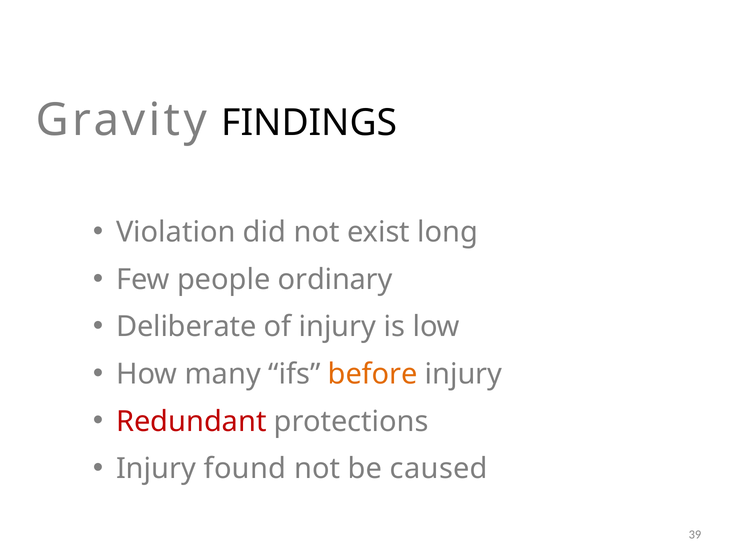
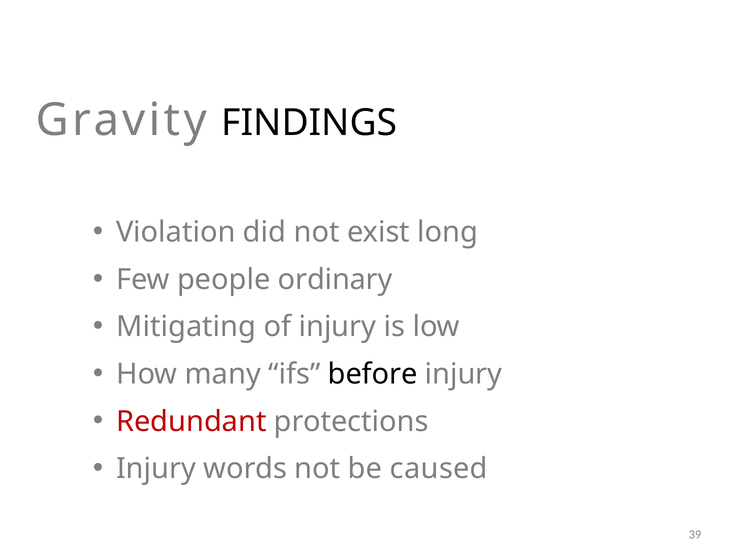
Deliberate: Deliberate -> Mitigating
before colour: orange -> black
found: found -> words
